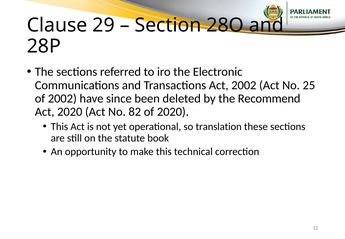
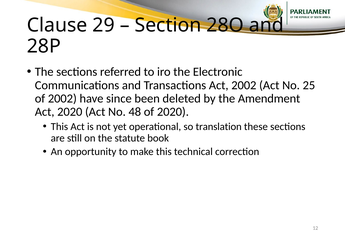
Recommend: Recommend -> Amendment
82: 82 -> 48
